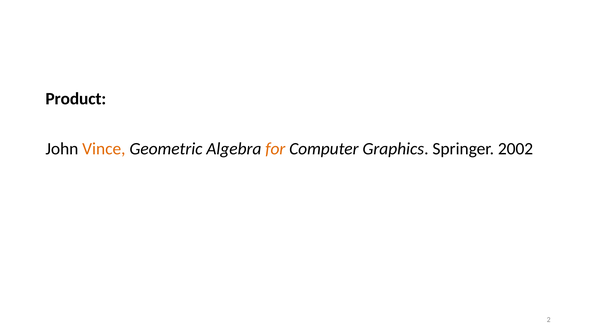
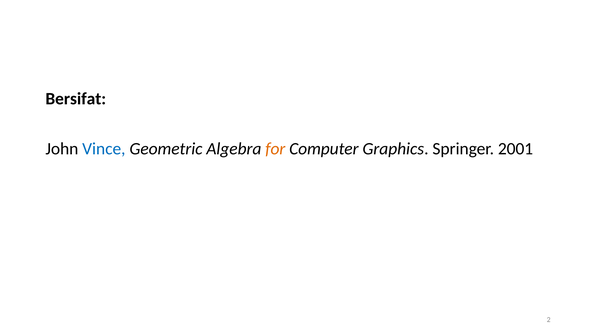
Product: Product -> Bersifat
Vince colour: orange -> blue
2002: 2002 -> 2001
